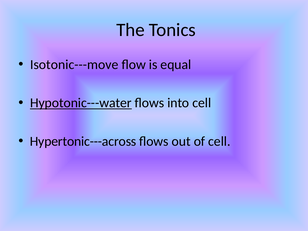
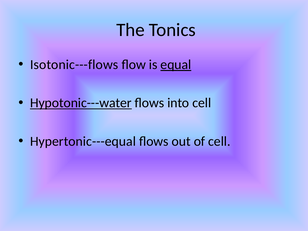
Isotonic---move: Isotonic---move -> Isotonic---flows
equal underline: none -> present
Hypertonic---across: Hypertonic---across -> Hypertonic---equal
